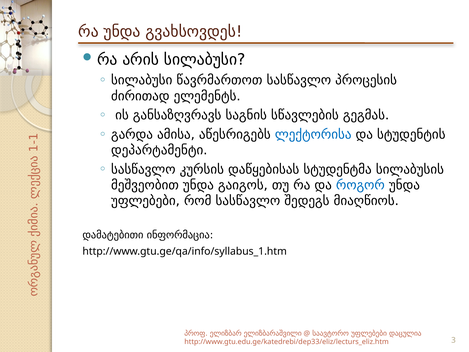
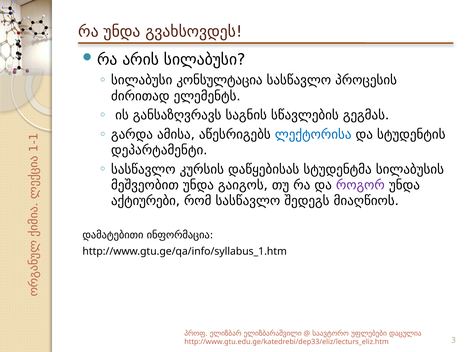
წავრმართოთ: წავრმართოთ -> კონსულტაცია
როგორ colour: blue -> purple
უფლებები at (145, 201): უფლებები -> აქტიურები
